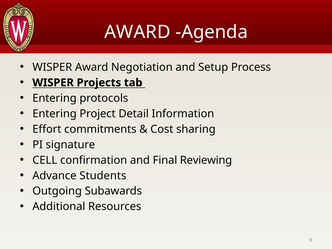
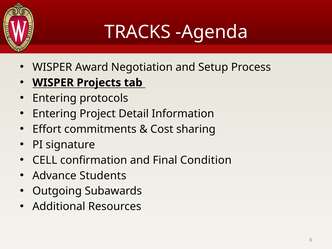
AWARD at (137, 32): AWARD -> TRACKS
Reviewing: Reviewing -> Condition
